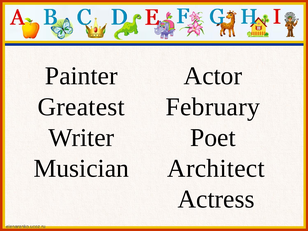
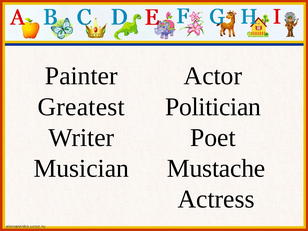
February: February -> Politician
Architect: Architect -> Mustache
